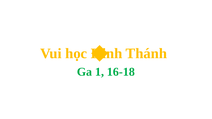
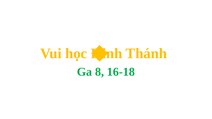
1: 1 -> 8
